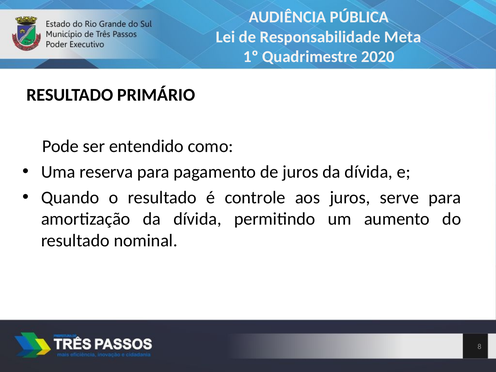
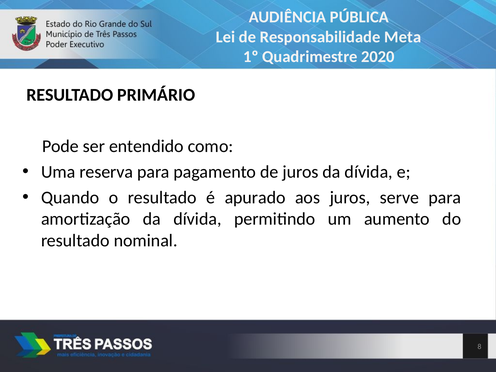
controle: controle -> apurado
